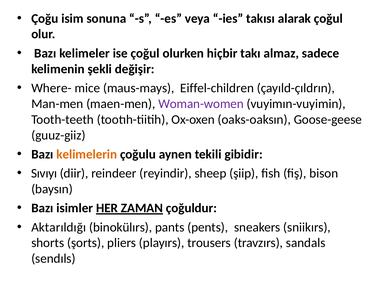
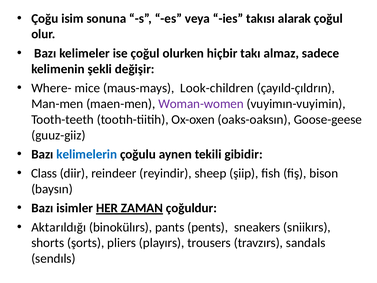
Eiffel-children: Eiffel-children -> Look-children
kelimelerin colour: orange -> blue
Sıvıyı: Sıvıyı -> Class
